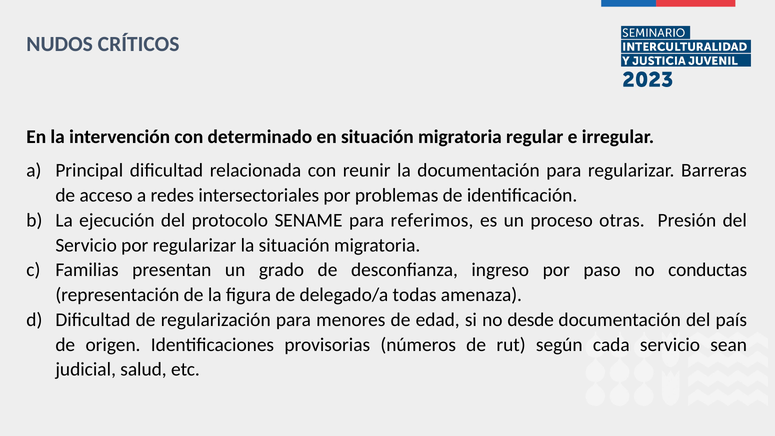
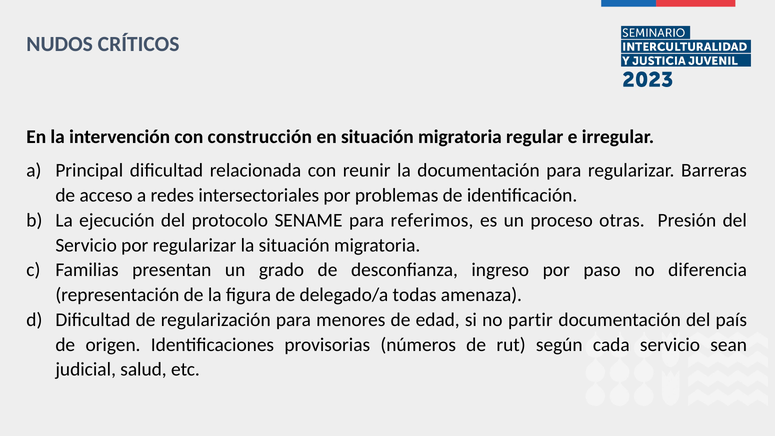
determinado: determinado -> construcción
conductas: conductas -> diferencia
desde: desde -> partir
